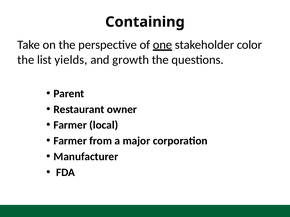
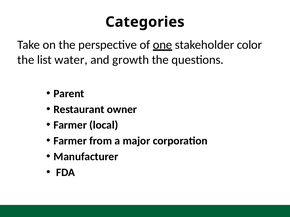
Containing: Containing -> Categories
yields: yields -> water
